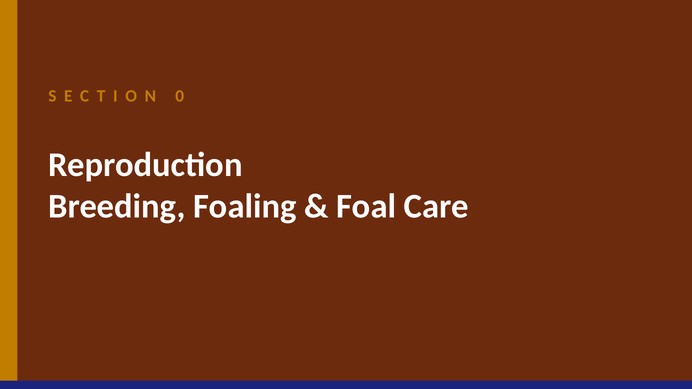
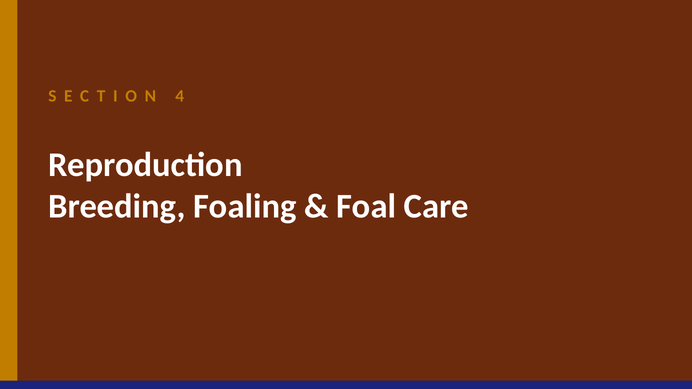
0: 0 -> 4
